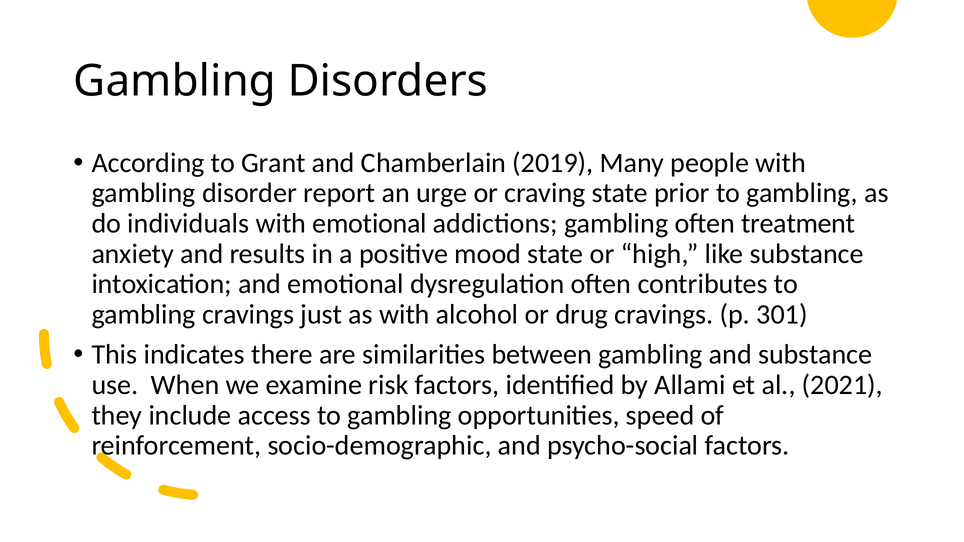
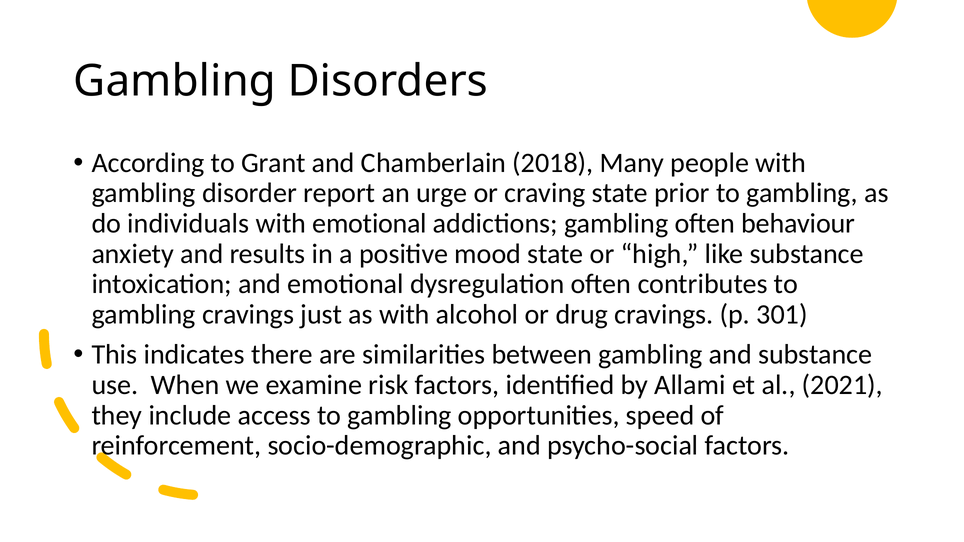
2019: 2019 -> 2018
treatment: treatment -> behaviour
